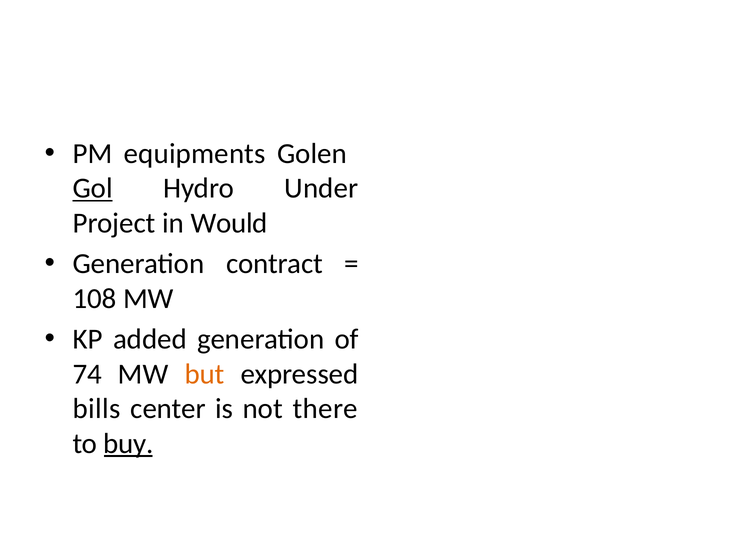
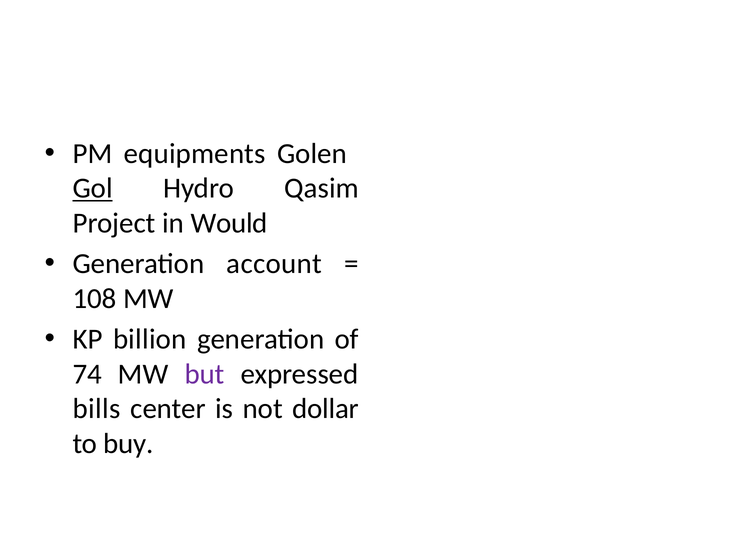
Under: Under -> Qasim
contract: contract -> account
added: added -> billion
but colour: orange -> purple
there: there -> dollar
buy underline: present -> none
